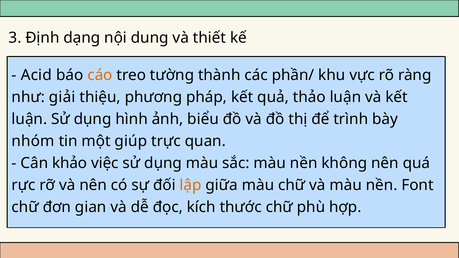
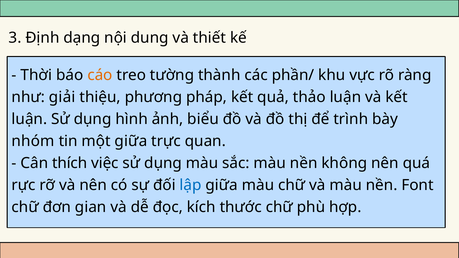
Acid: Acid -> Thời
một giúp: giúp -> giữa
khảo: khảo -> thích
lập colour: orange -> blue
